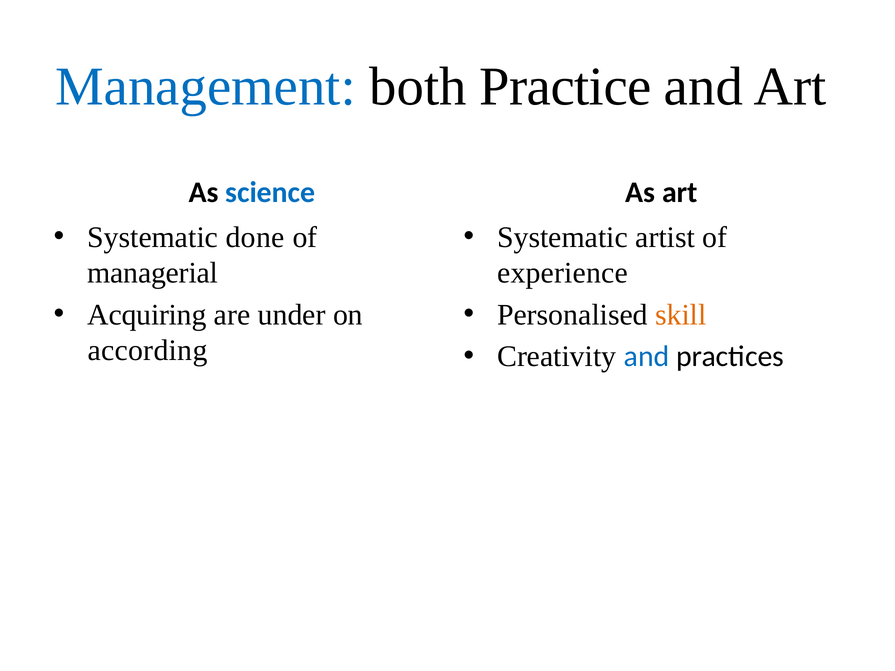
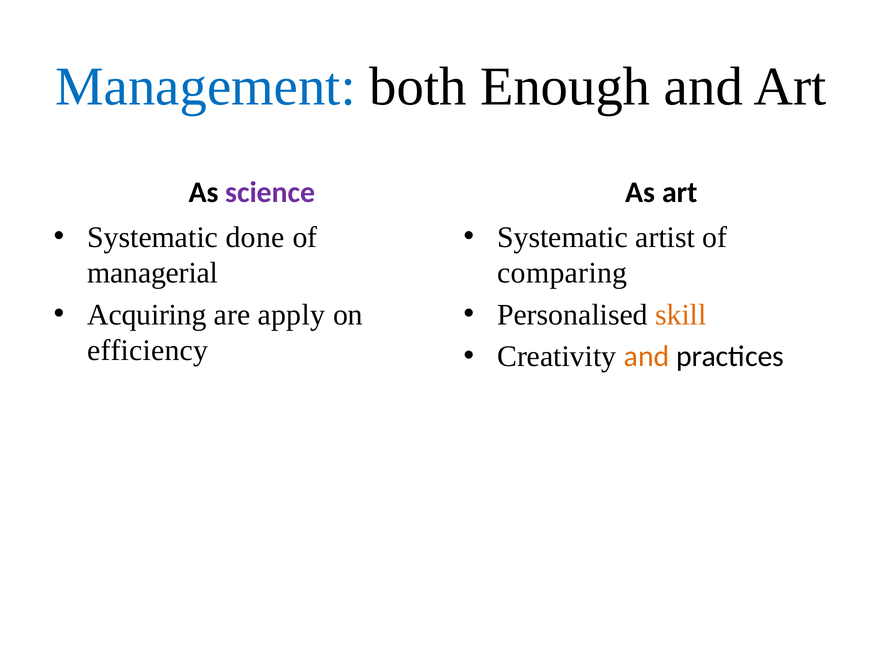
Practice: Practice -> Enough
science colour: blue -> purple
experience: experience -> comparing
under: under -> apply
according: according -> efficiency
and at (647, 357) colour: blue -> orange
